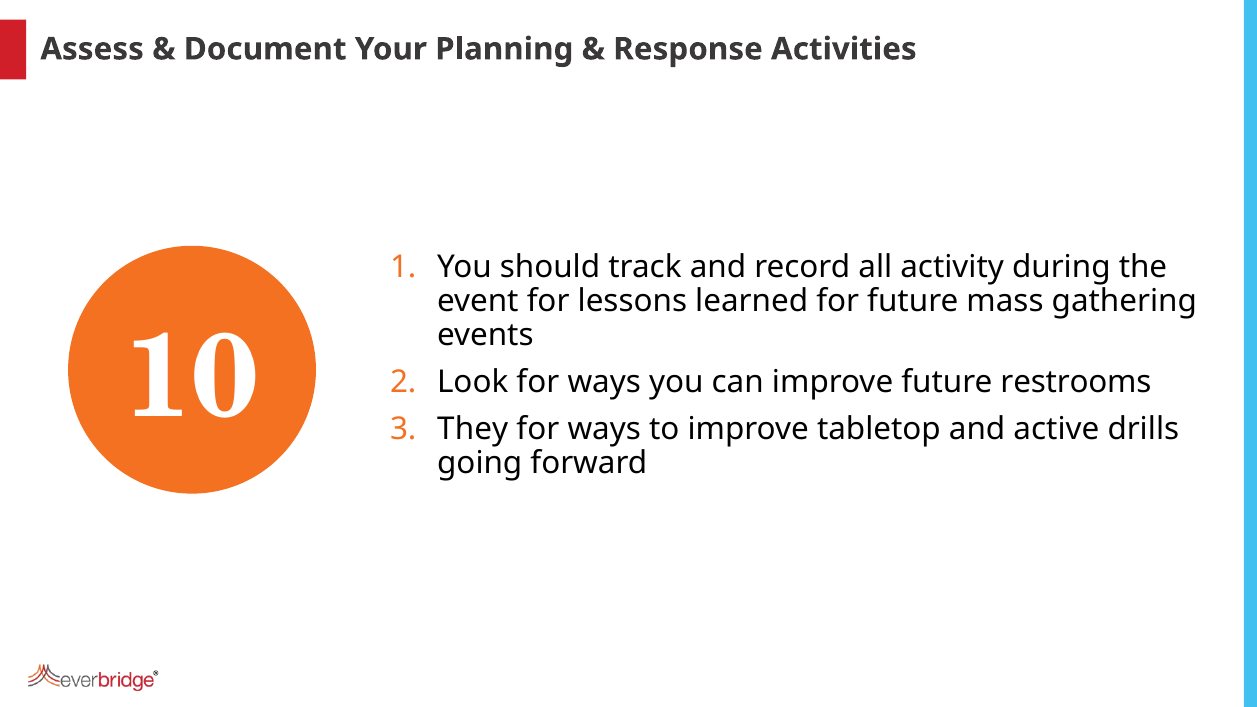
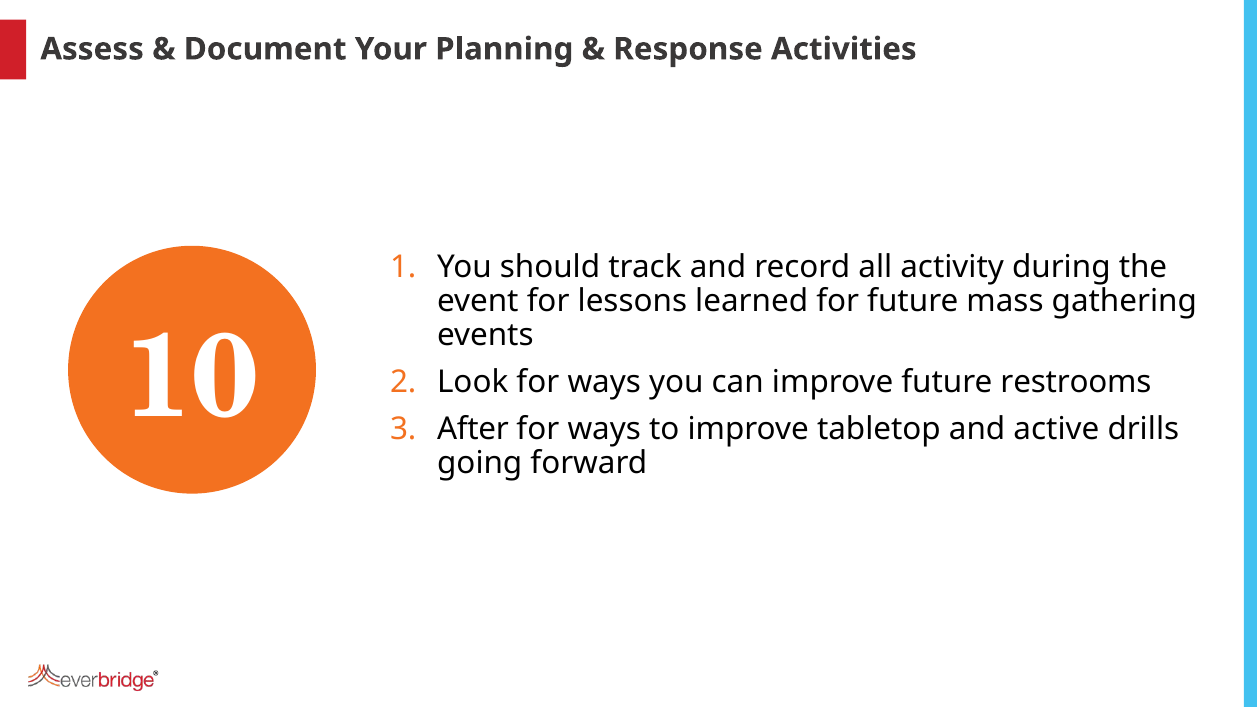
They: They -> After
